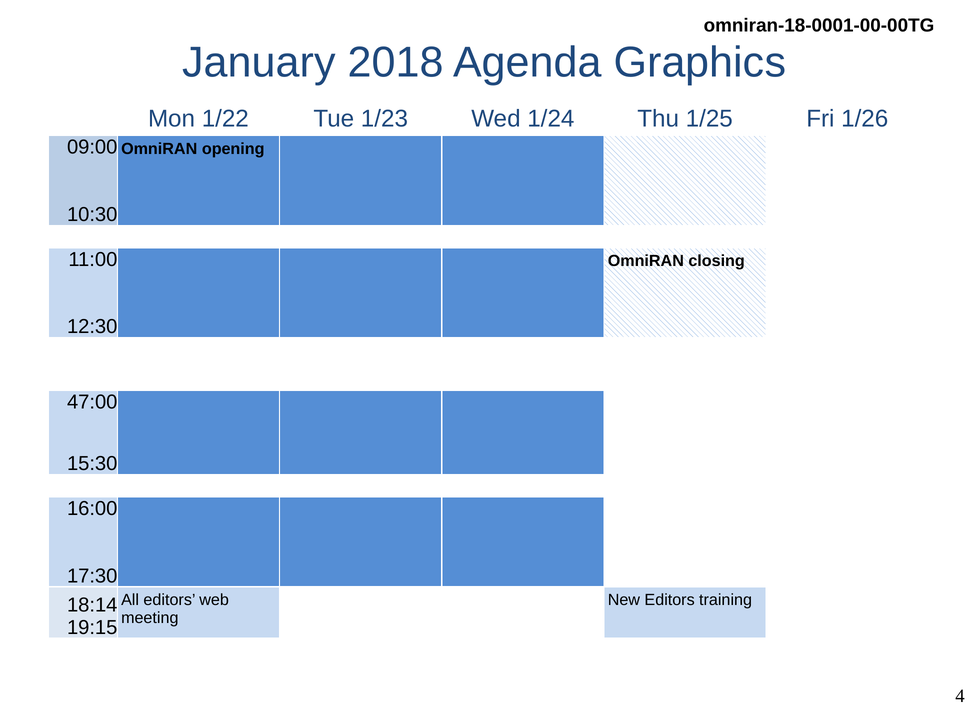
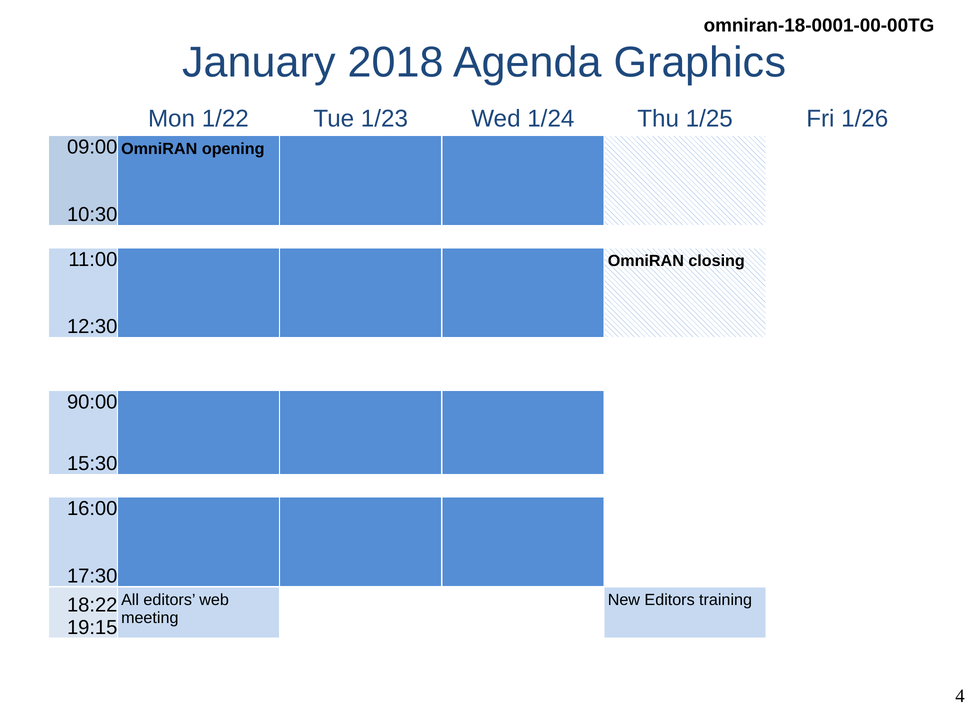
47:00: 47:00 -> 90:00
18:14: 18:14 -> 18:22
